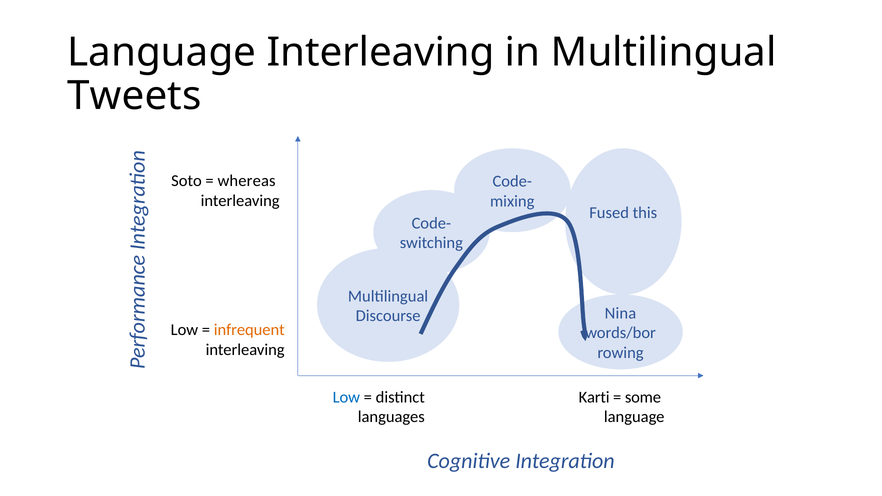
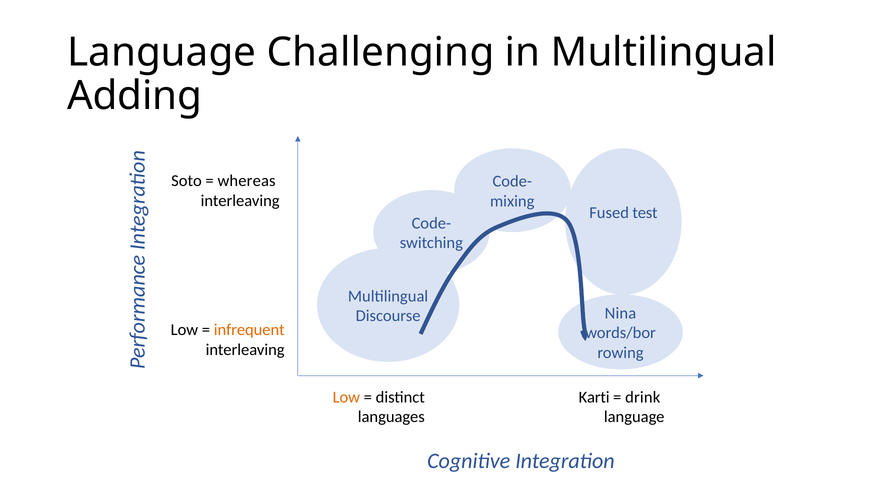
Language Interleaving: Interleaving -> Challenging
Tweets: Tweets -> Adding
this: this -> test
Low at (346, 397) colour: blue -> orange
some: some -> drink
